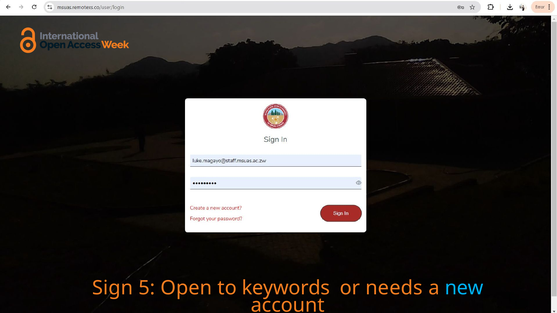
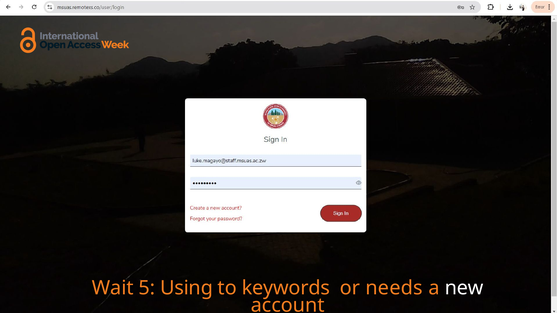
Sign: Sign -> Wait
Open: Open -> Using
new colour: light blue -> white
